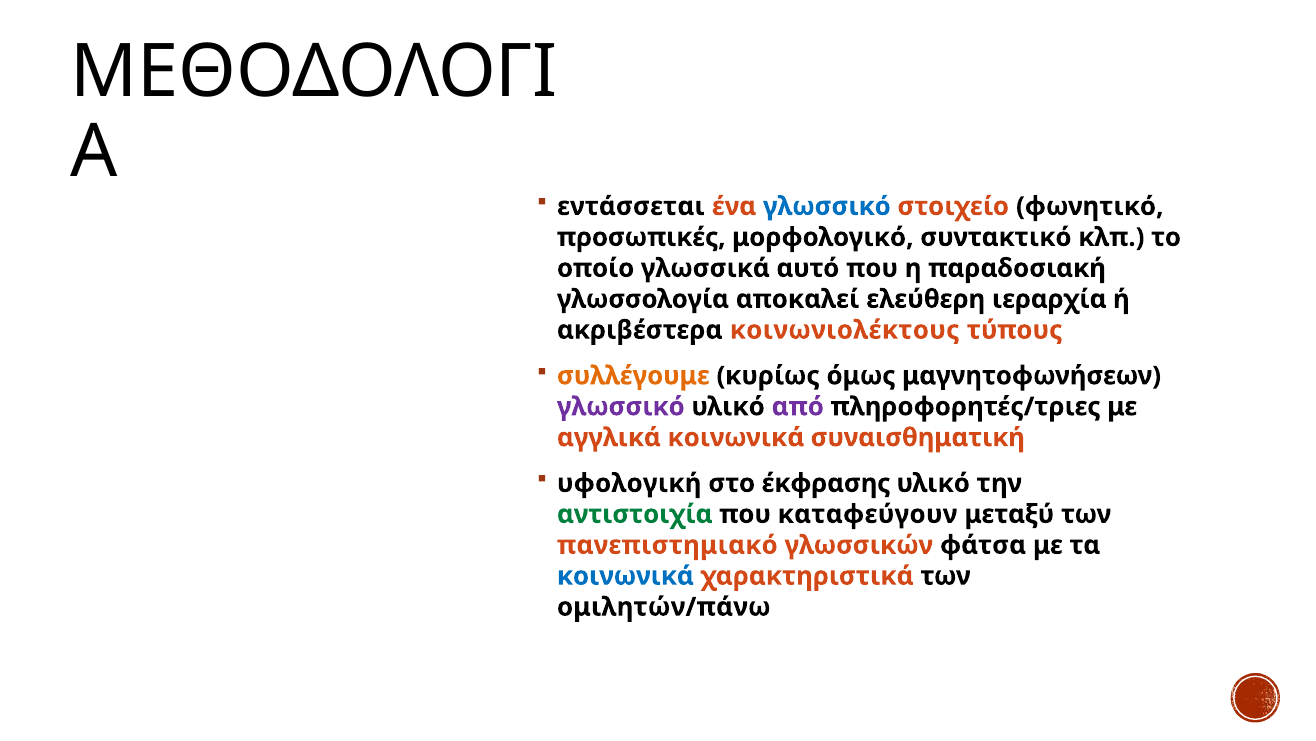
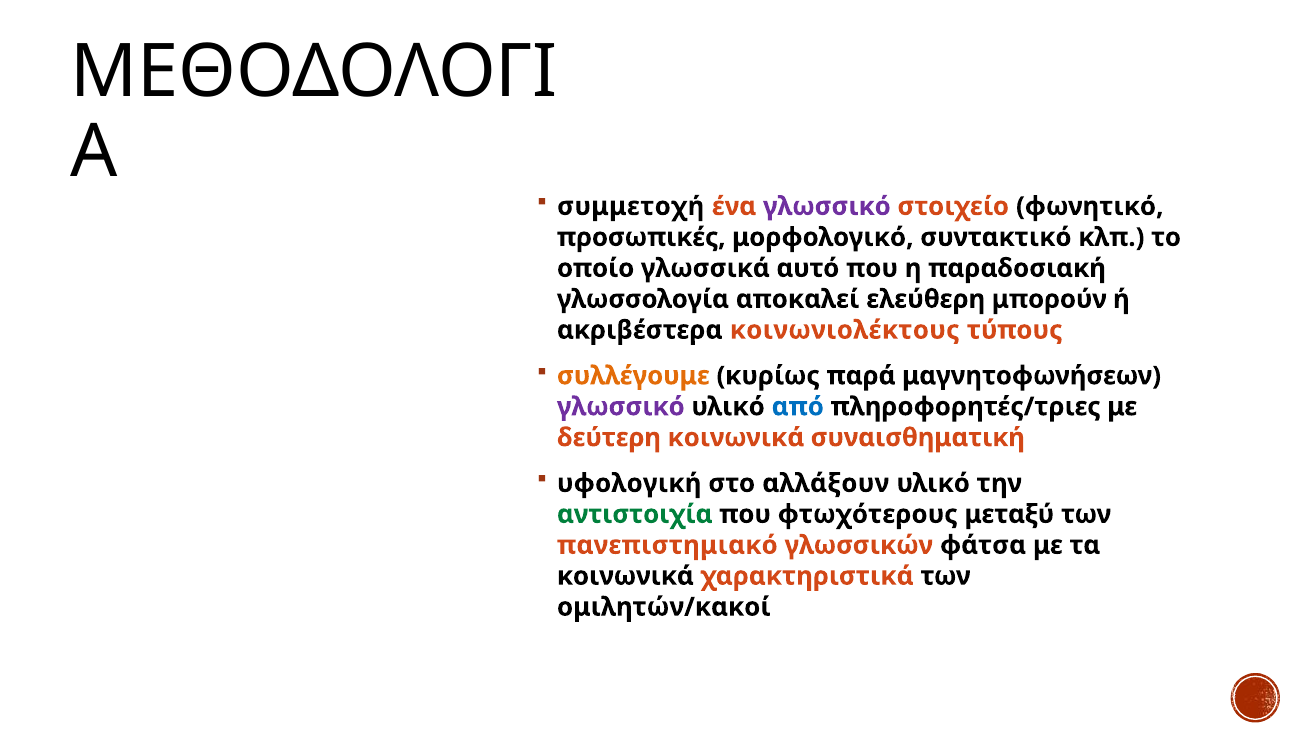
εντάσσεται: εντάσσεται -> συμμετοχή
γλωσσικό at (827, 206) colour: blue -> purple
ιεραρχία: ιεραρχία -> μπορούν
όμως: όμως -> παρά
από colour: purple -> blue
αγγλικά: αγγλικά -> δεύτερη
έκφρασης: έκφρασης -> αλλάξουν
καταφεύγουν: καταφεύγουν -> φτωχότερους
κοινωνικά at (625, 576) colour: blue -> black
ομιλητών/πάνω: ομιλητών/πάνω -> ομιλητών/κακοί
